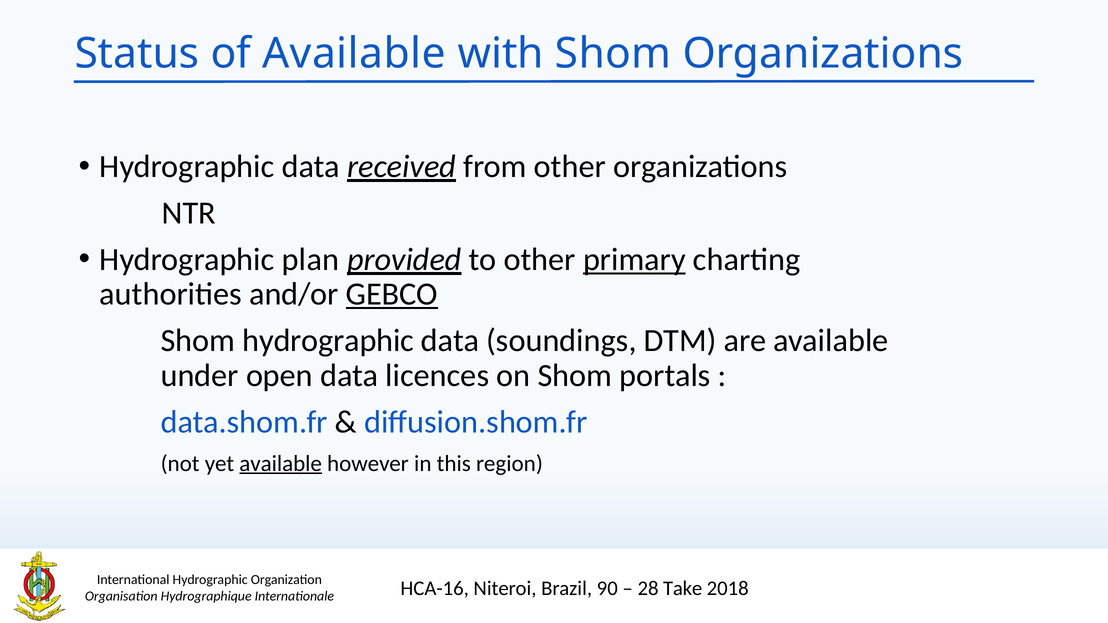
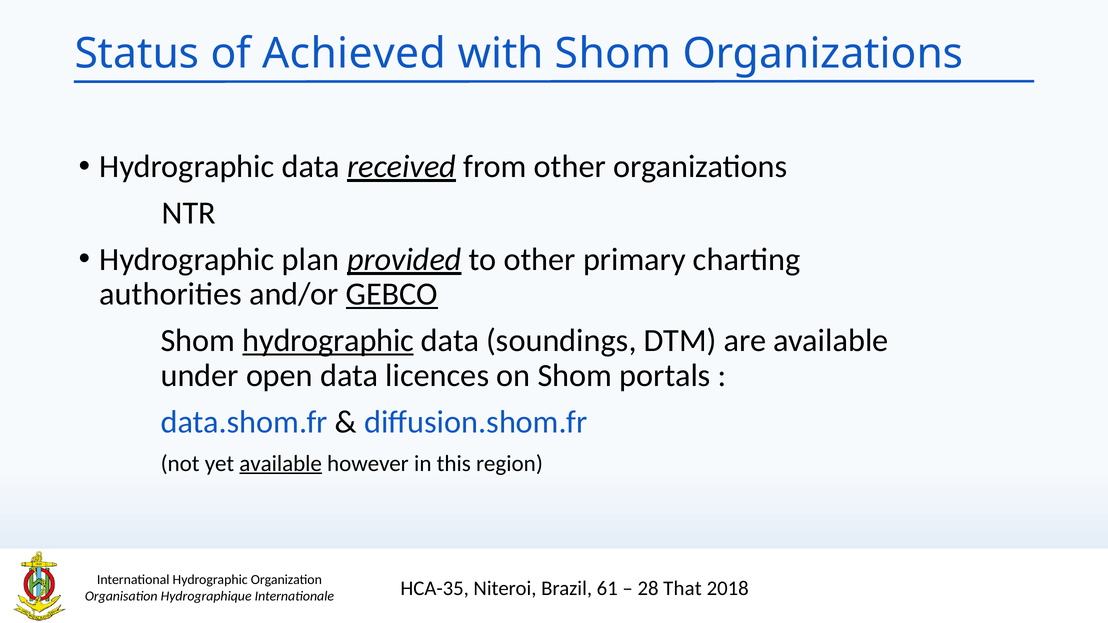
of Available: Available -> Achieved
primary underline: present -> none
hydrographic at (328, 341) underline: none -> present
HCA-16: HCA-16 -> HCA-35
90: 90 -> 61
Take: Take -> That
